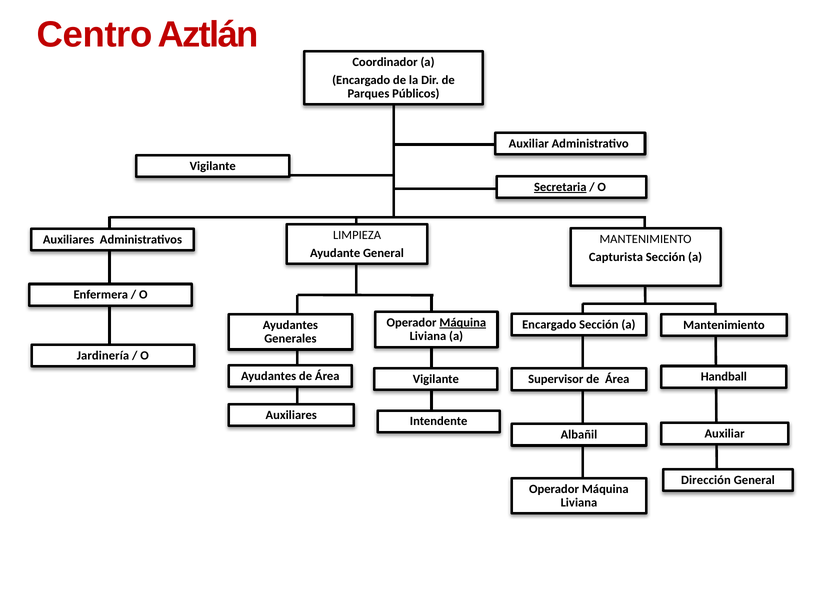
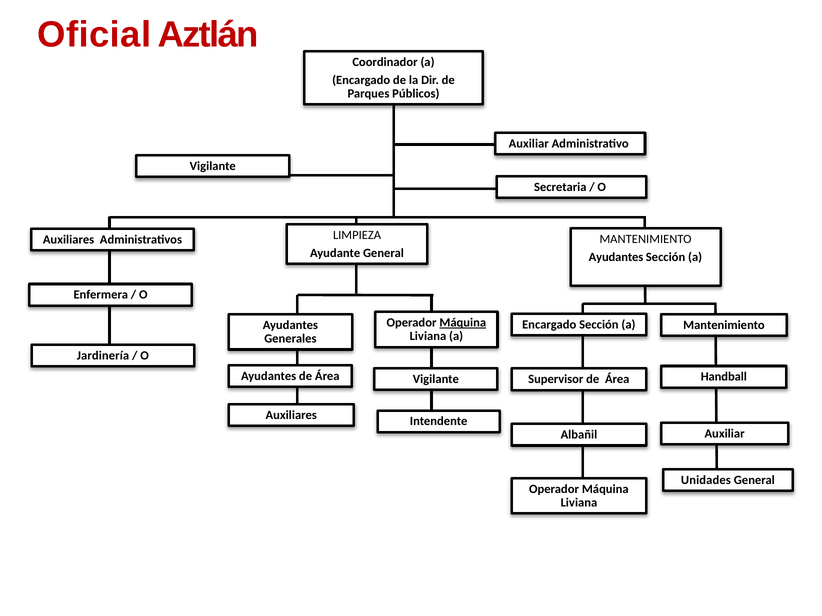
Centro: Centro -> Oficial
Secretaria underline: present -> none
Capturista at (616, 257): Capturista -> Ayudantes
Dirección: Dirección -> Unidades
